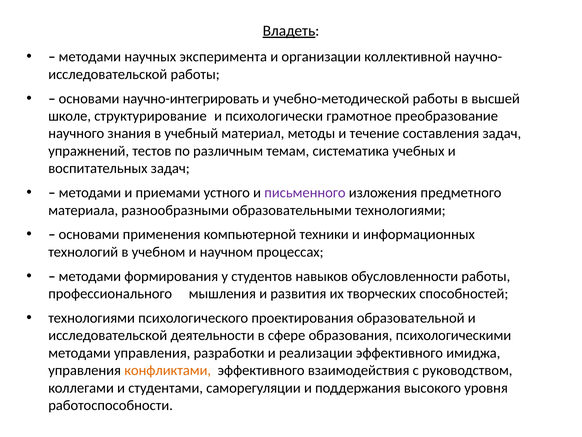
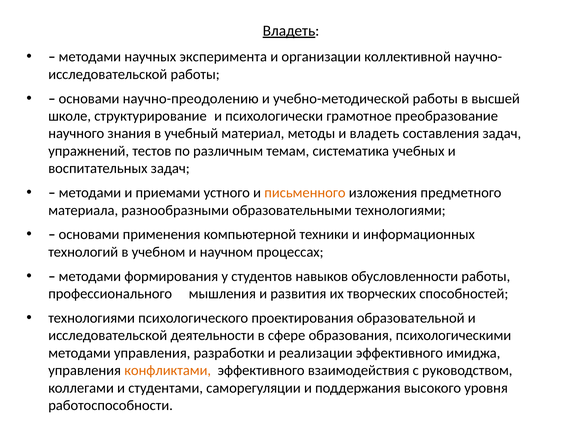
научно-интегрировать: научно-интегрировать -> научно-преодолению
и течение: течение -> владеть
письменного colour: purple -> orange
